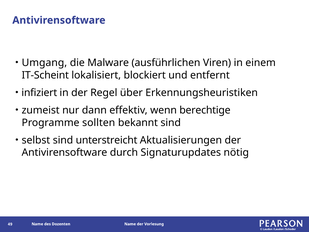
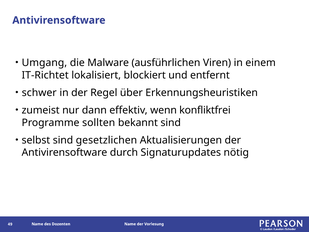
IT-Scheint: IT-Scheint -> IT-Richtet
infiziert: infiziert -> schwer
berechtige: berechtige -> konfliktfrei
unterstreicht: unterstreicht -> gesetzlichen
